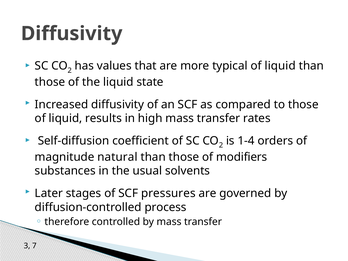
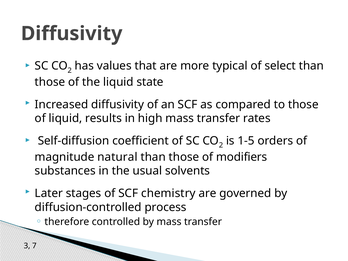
typical of liquid: liquid -> select
1-4: 1-4 -> 1-5
pressures: pressures -> chemistry
